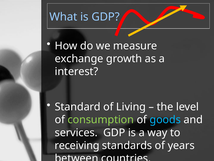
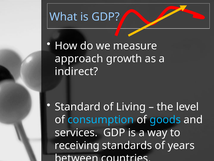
exchange: exchange -> approach
interest: interest -> indirect
consumption colour: light green -> light blue
